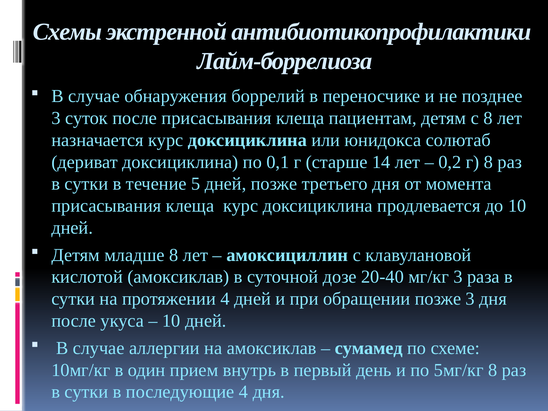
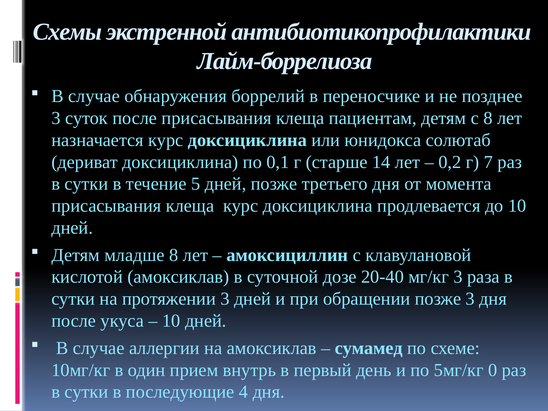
г 8: 8 -> 7
протяжении 4: 4 -> 3
5мг/кг 8: 8 -> 0
